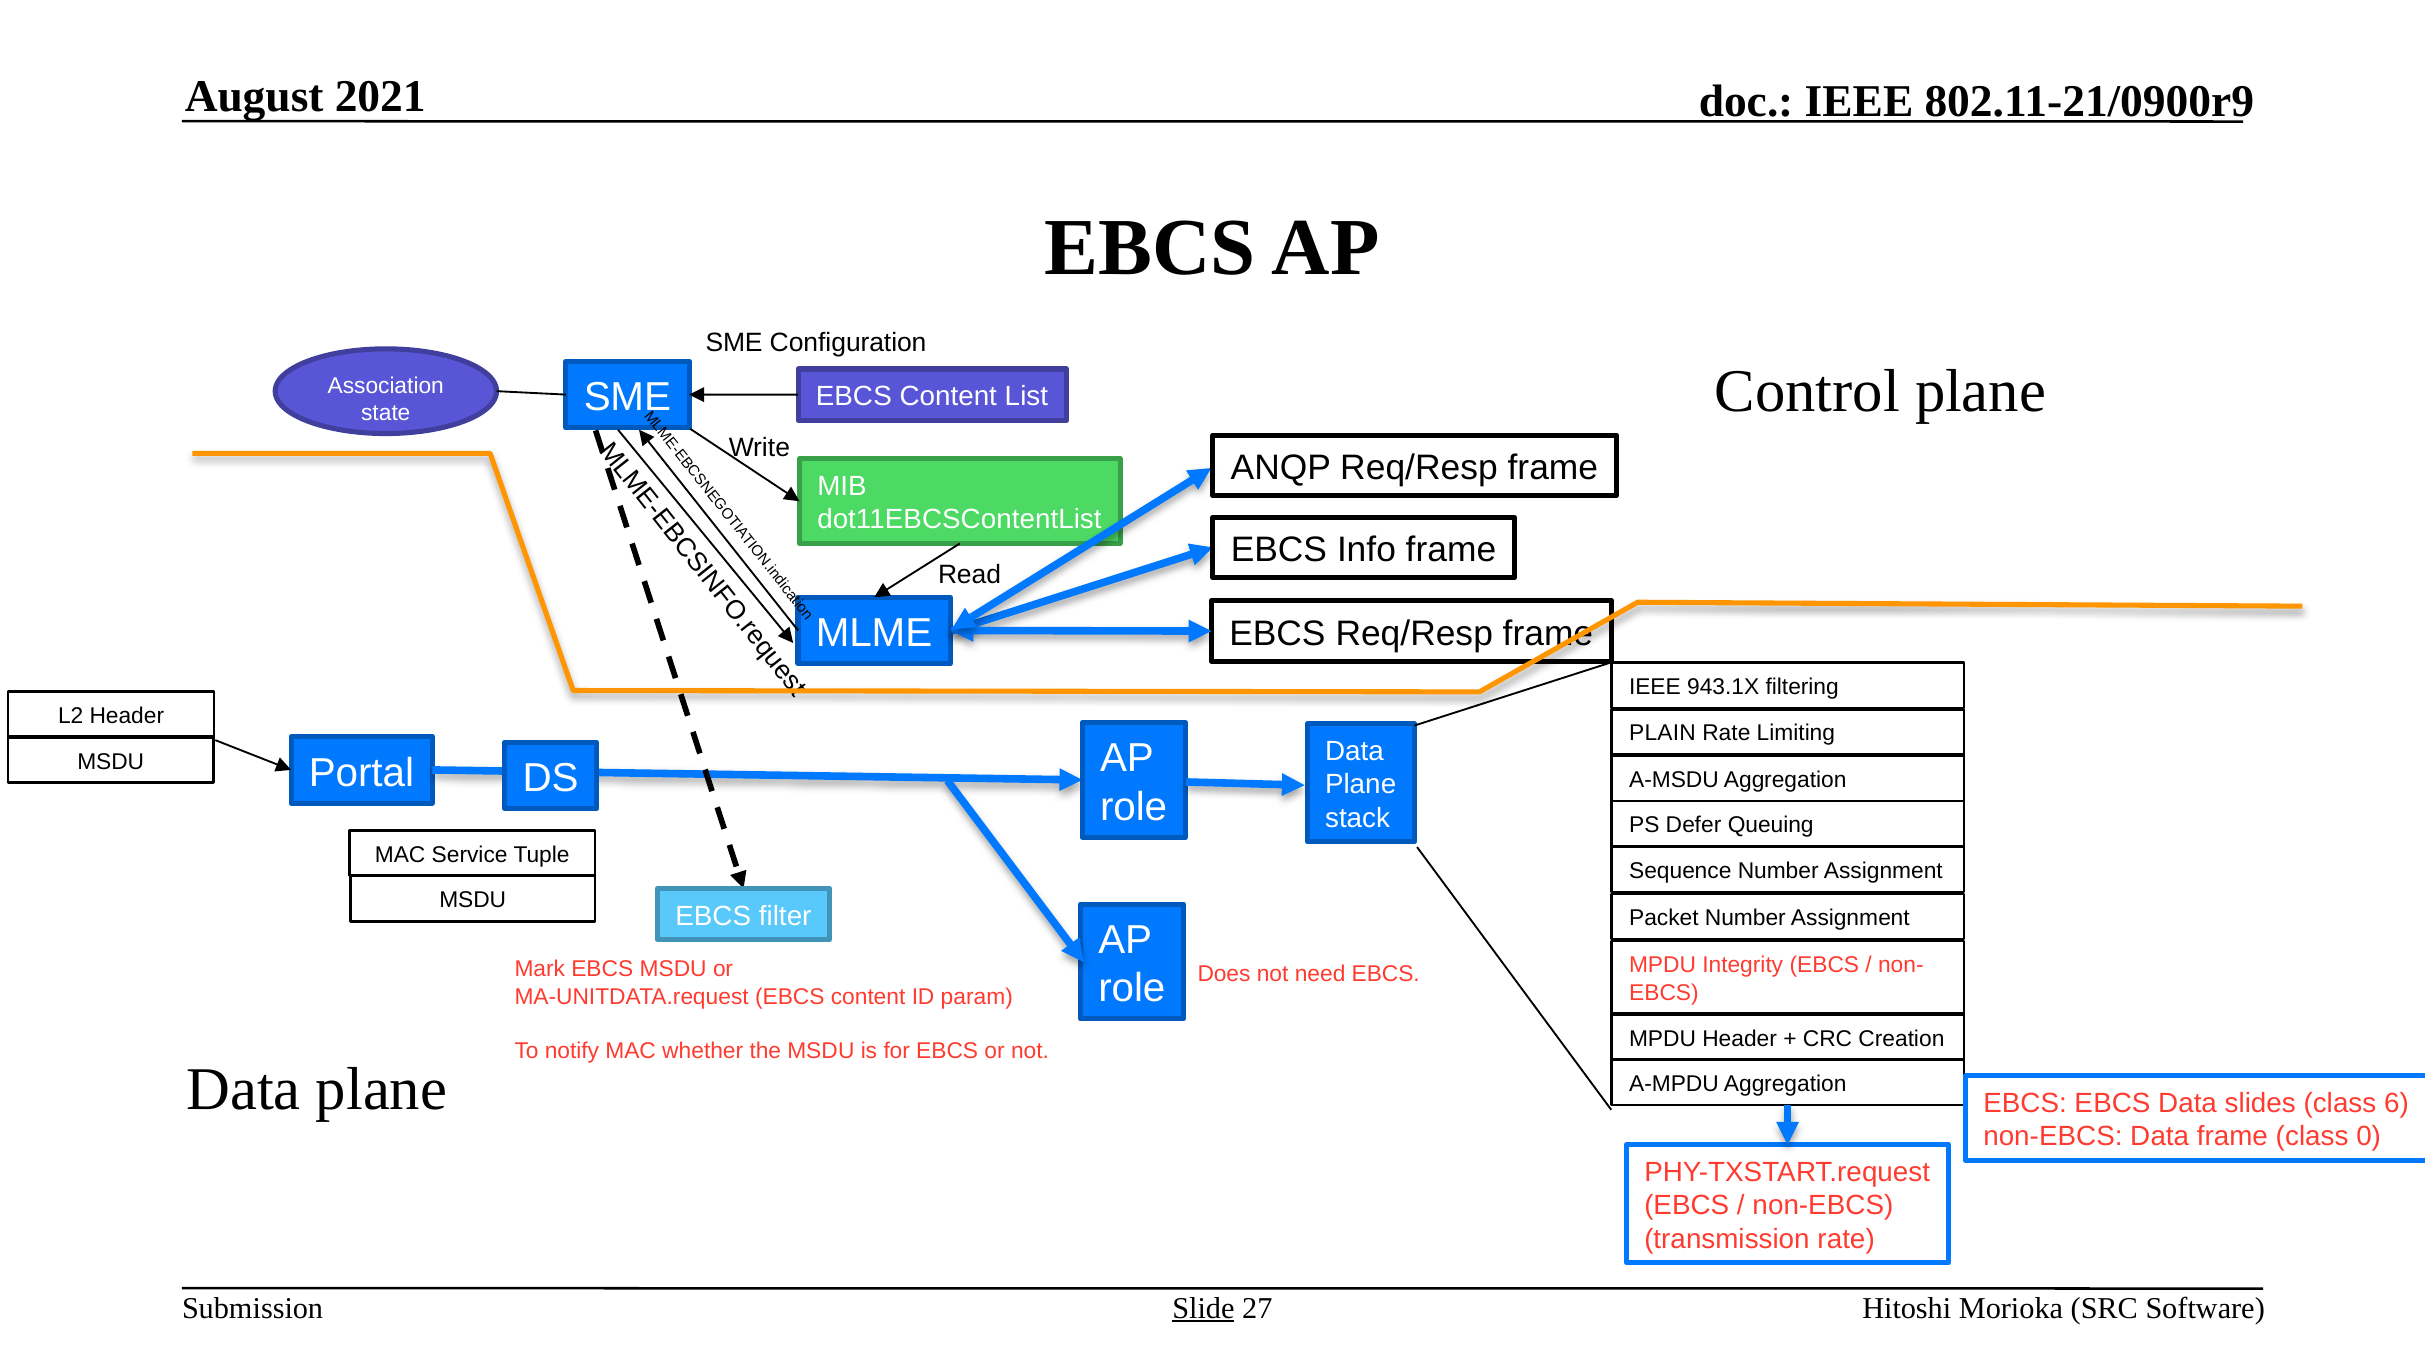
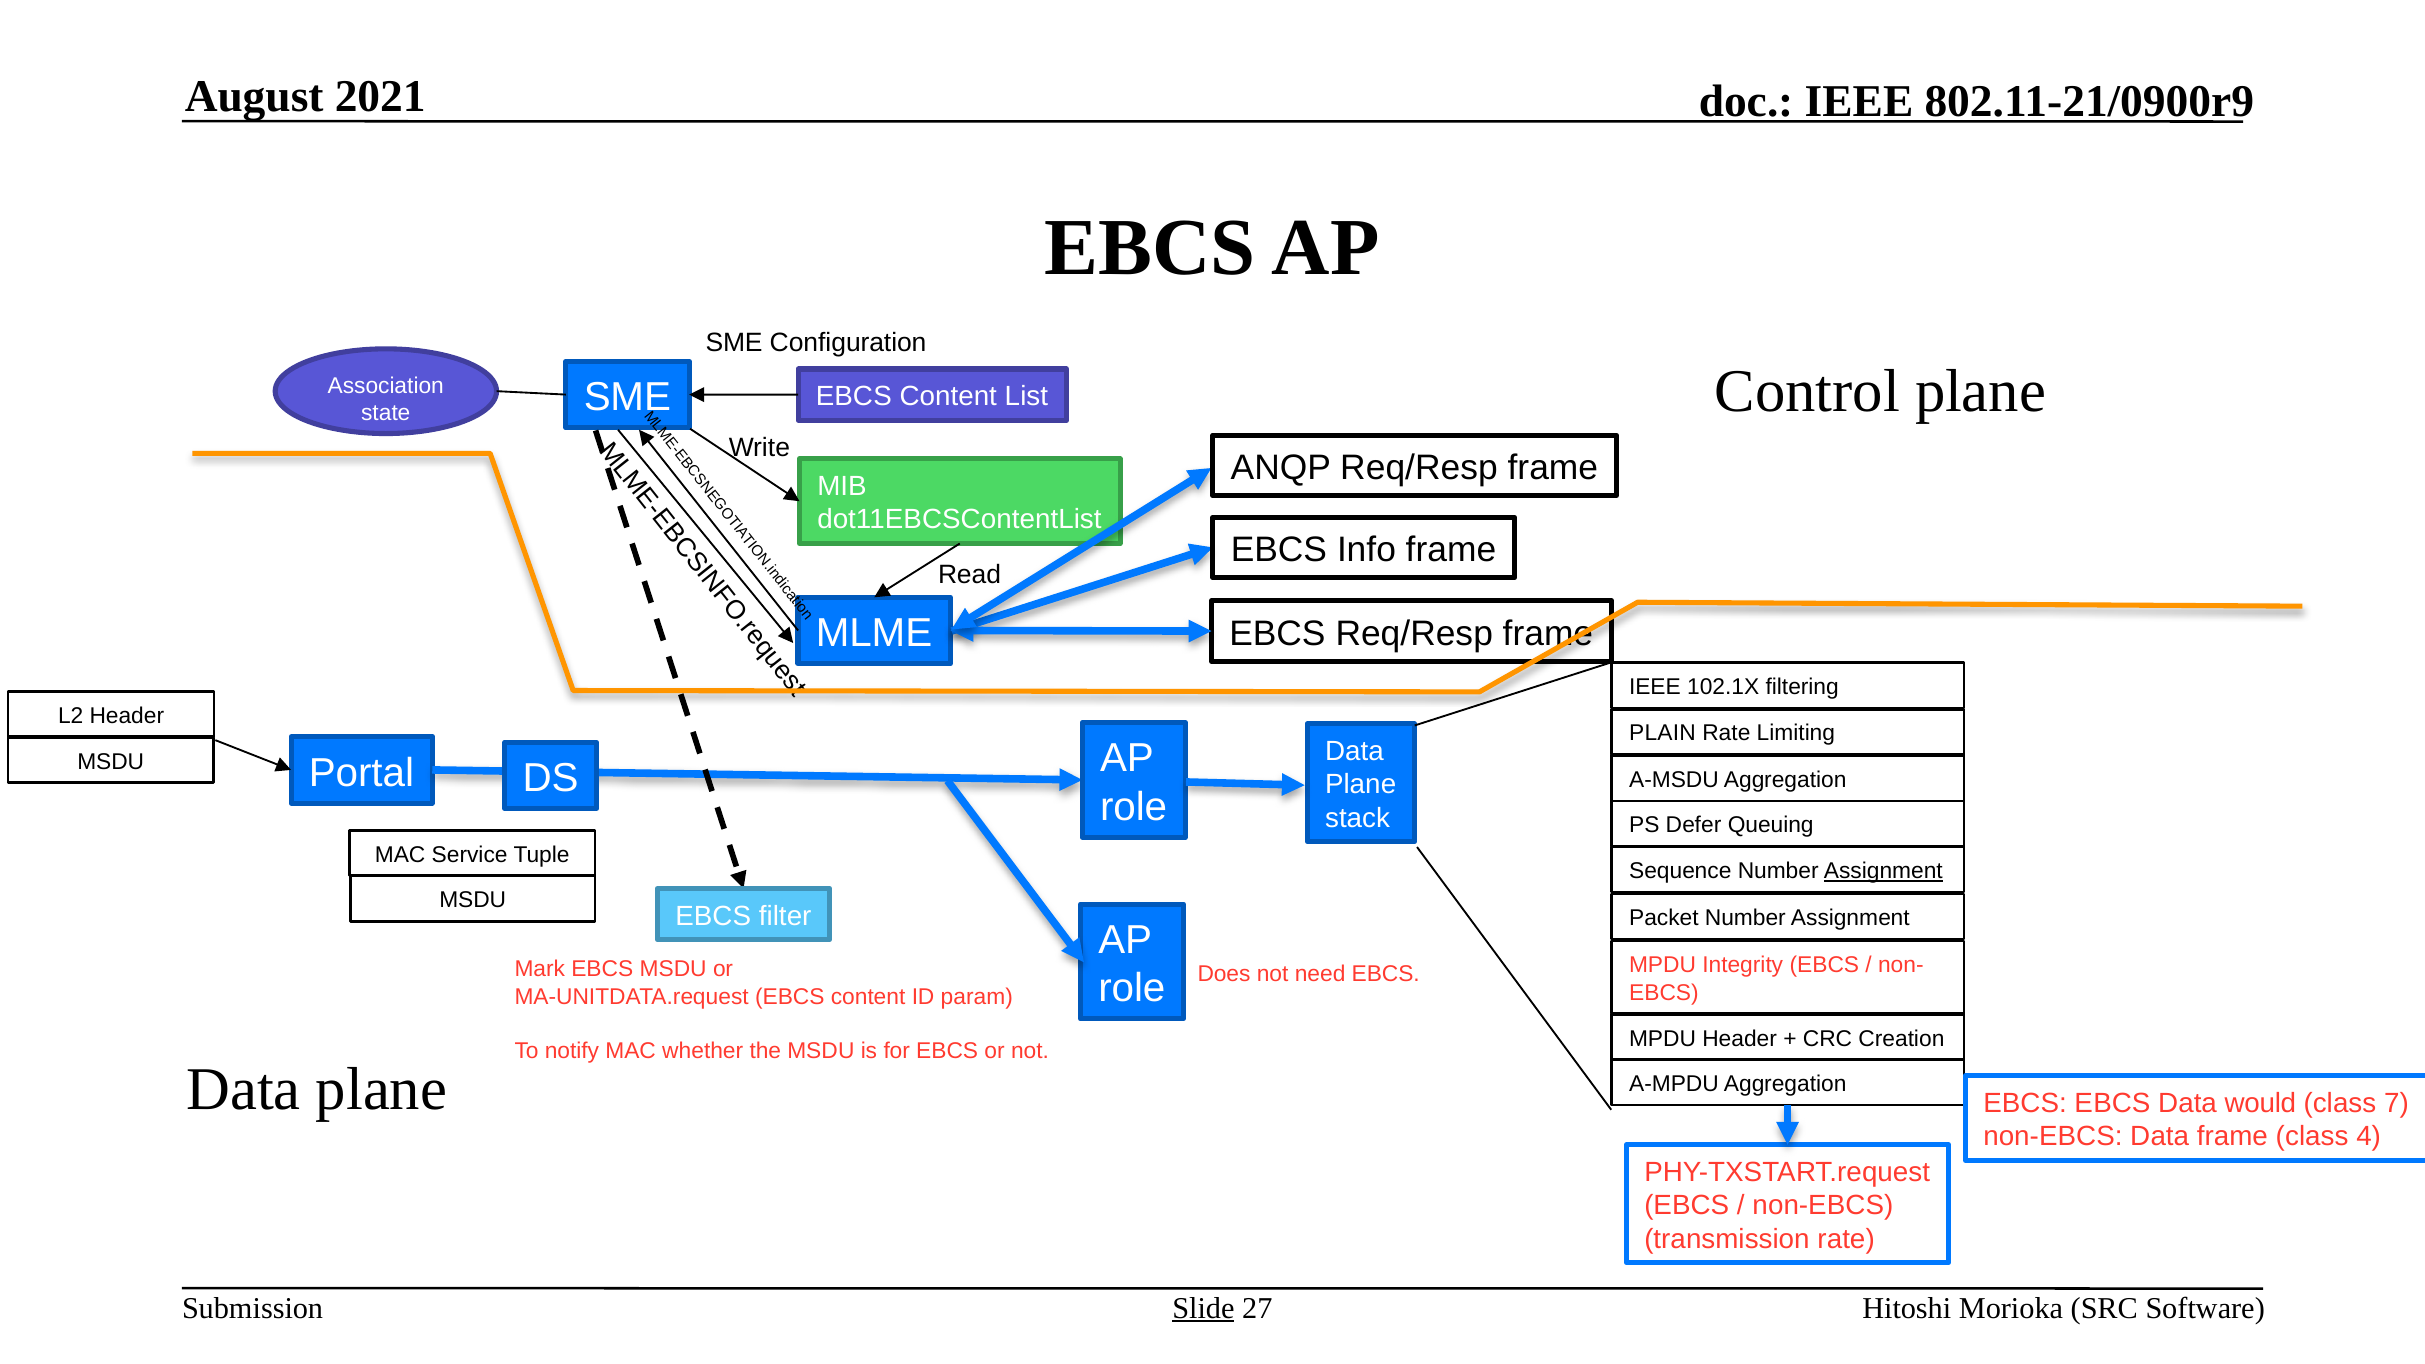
943.1X: 943.1X -> 102.1X
Assignment at (1883, 871) underline: none -> present
slides: slides -> would
6: 6 -> 7
0: 0 -> 4
